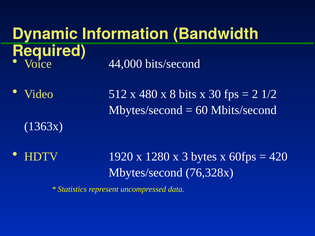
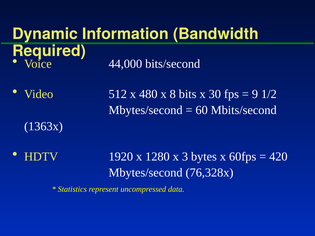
2: 2 -> 9
